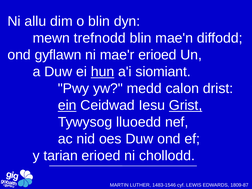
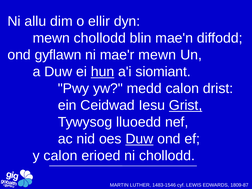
o blin: blin -> ellir
mewn trefnodd: trefnodd -> chollodd
mae'r erioed: erioed -> mewn
ein underline: present -> none
Duw at (139, 139) underline: none -> present
y tarian: tarian -> calon
